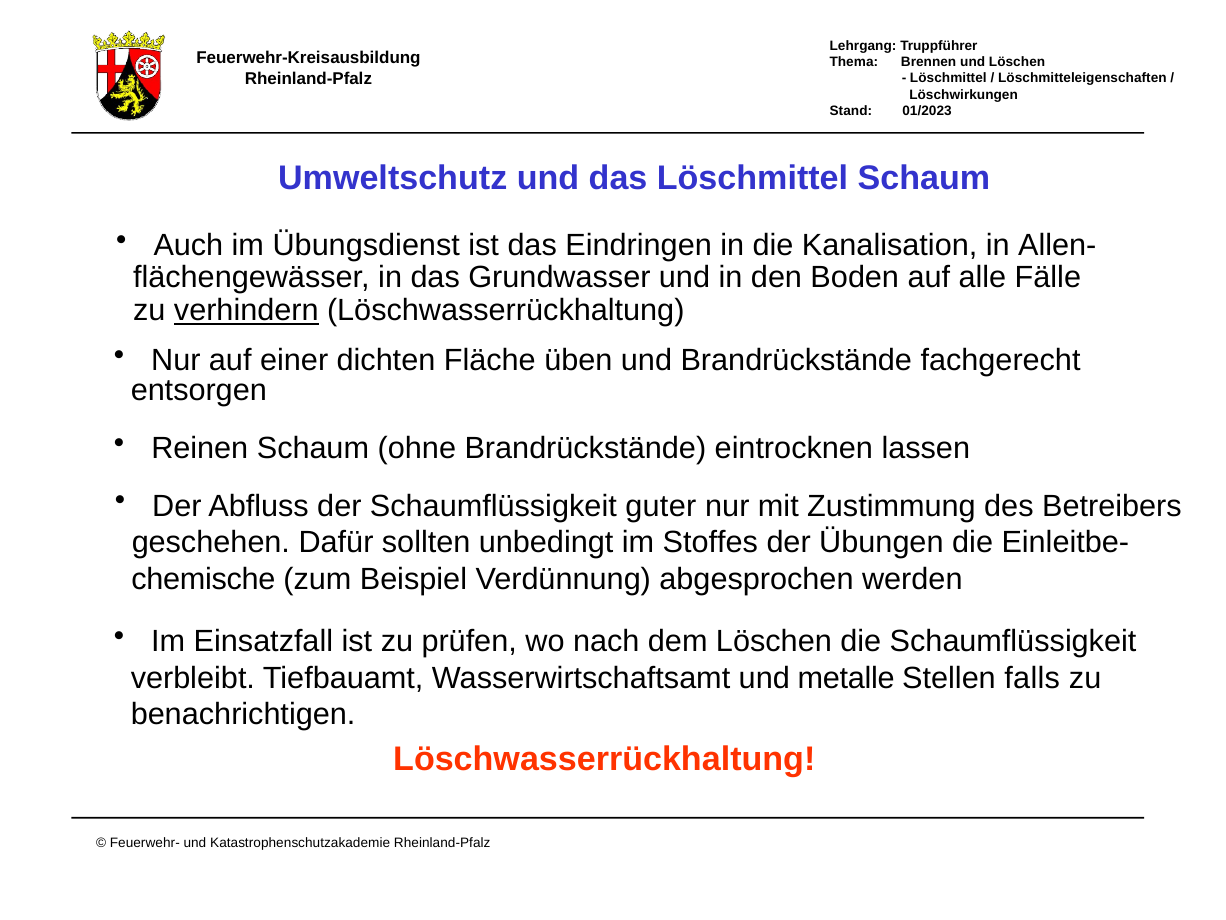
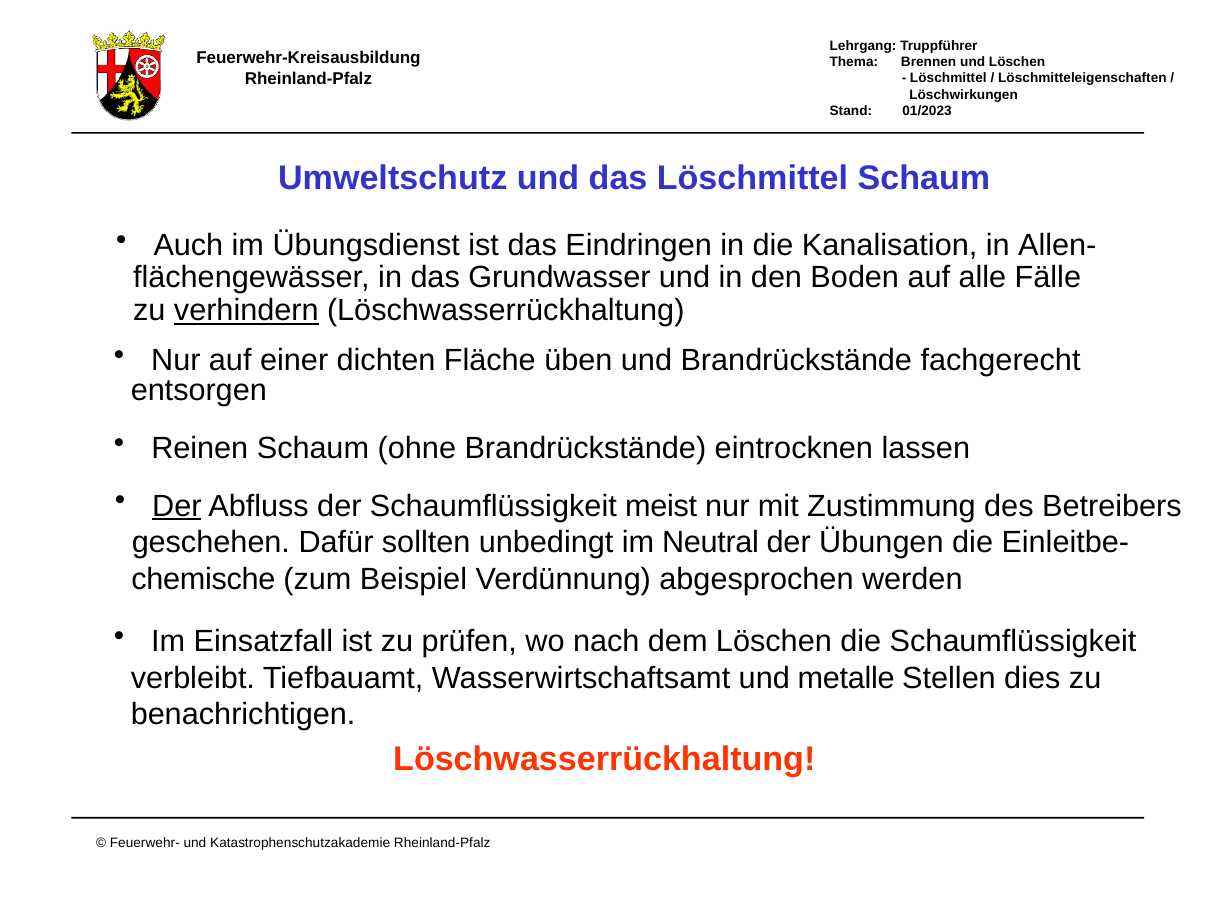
Der at (177, 506) underline: none -> present
guter: guter -> meist
Stoffes: Stoffes -> Neutral
falls: falls -> dies
